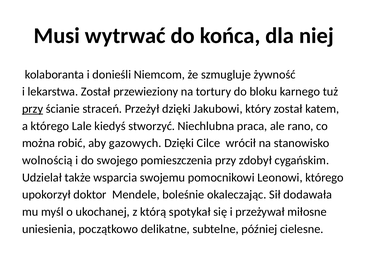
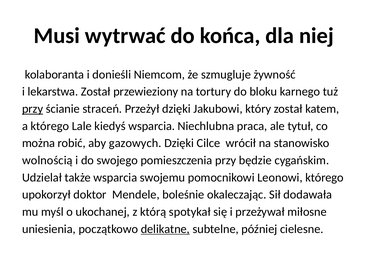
kiedyś stworzyć: stworzyć -> wsparcia
rano: rano -> tytuł
zdobył: zdobył -> będzie
delikatne underline: none -> present
